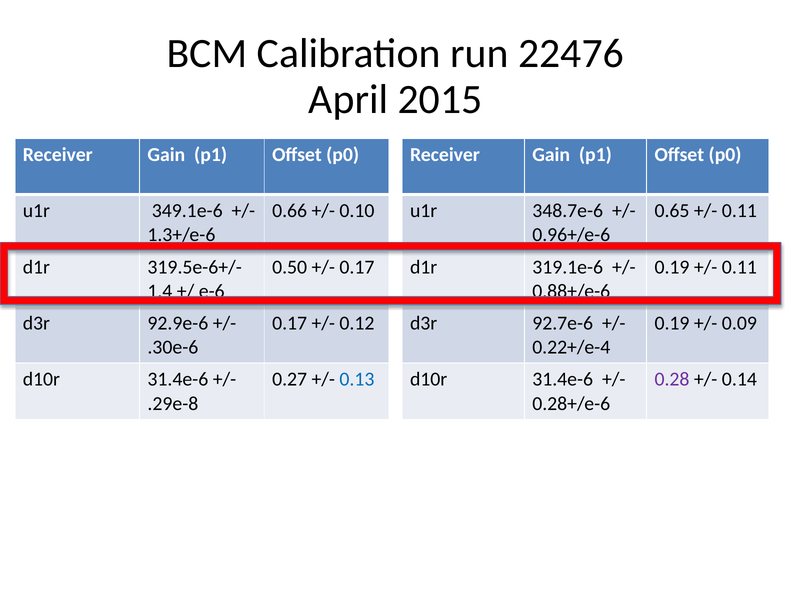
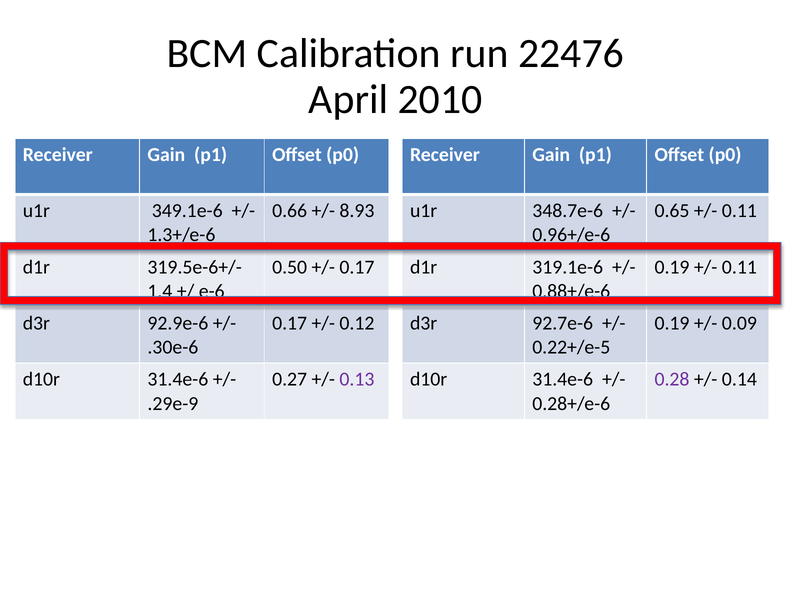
2015: 2015 -> 2010
0.10: 0.10 -> 8.93
0.22+/e-4: 0.22+/e-4 -> 0.22+/e-5
0.13 colour: blue -> purple
.29e-8: .29e-8 -> .29e-9
